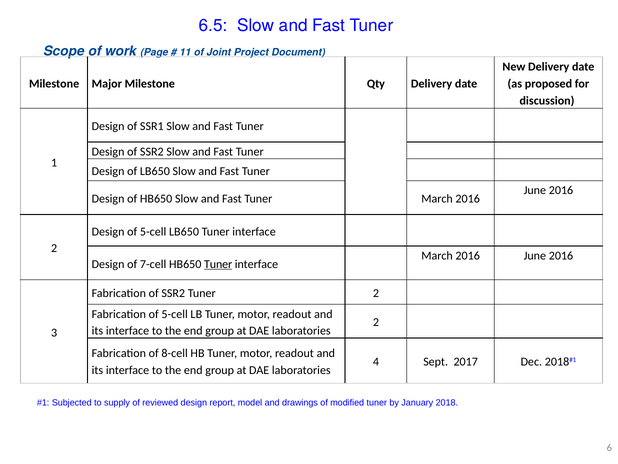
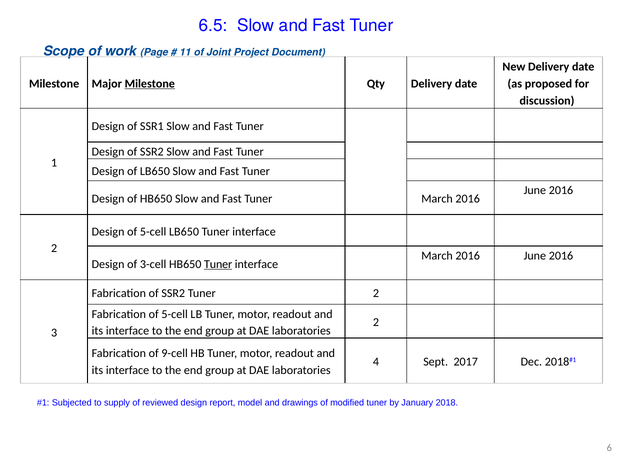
Milestone at (150, 84) underline: none -> present
7-cell: 7-cell -> 3-cell
8-cell: 8-cell -> 9-cell
